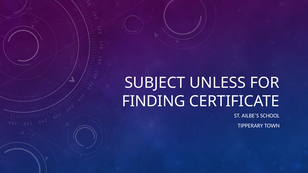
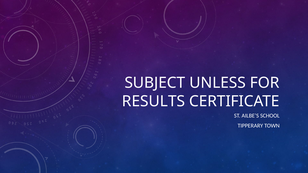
FINDING: FINDING -> RESULTS
